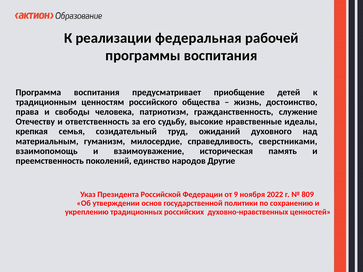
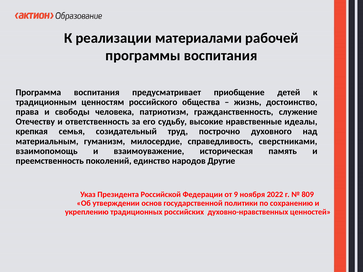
федеральная: федеральная -> материалами
ожиданий: ожиданий -> построчно
